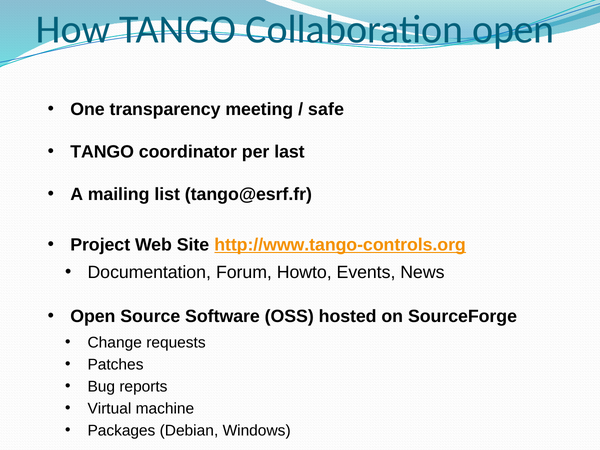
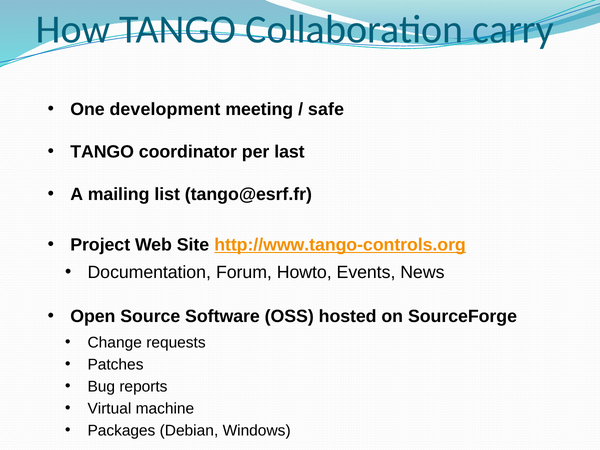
Collaboration open: open -> carry
transparency: transparency -> development
